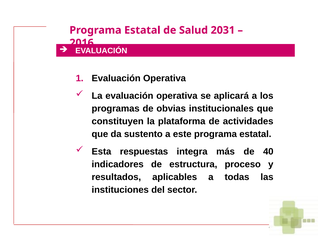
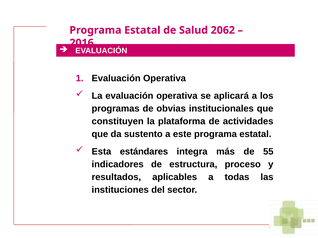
2031: 2031 -> 2062
respuestas: respuestas -> estándares
40: 40 -> 55
